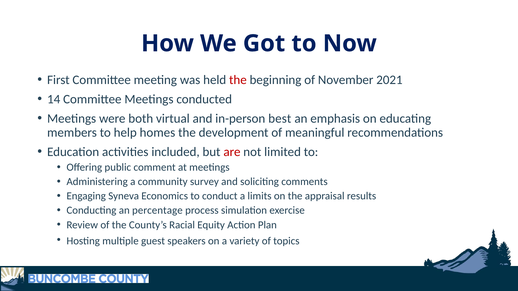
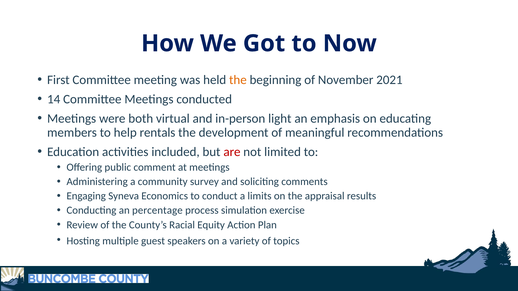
the at (238, 80) colour: red -> orange
best: best -> light
homes: homes -> rentals
